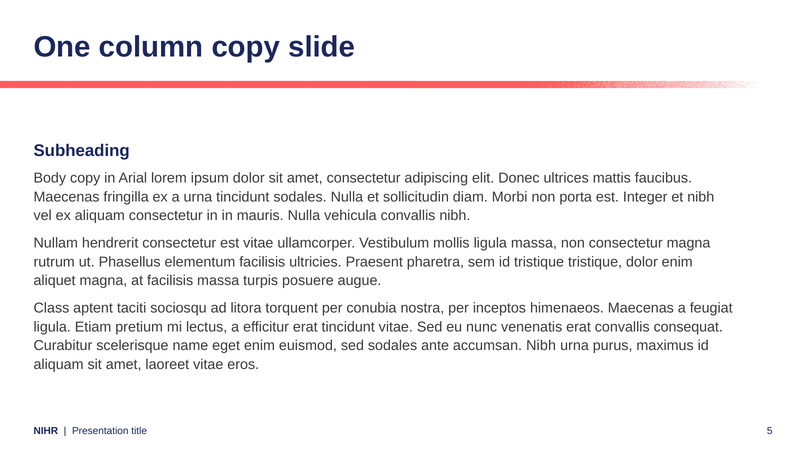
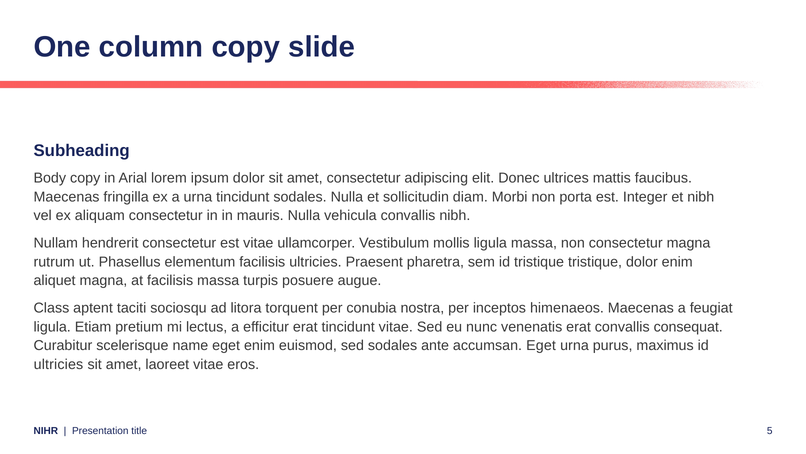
accumsan Nibh: Nibh -> Eget
aliquam at (59, 364): aliquam -> ultricies
